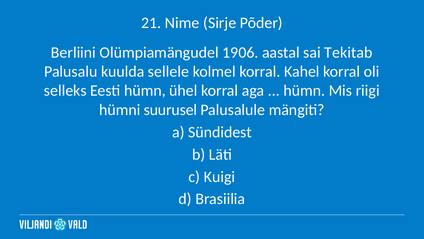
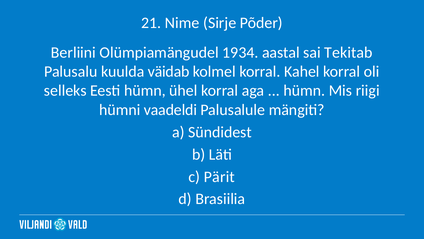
1906: 1906 -> 1934
sellele: sellele -> väidab
suurusel: suurusel -> vaadeldi
Kuigi: Kuigi -> Pärit
